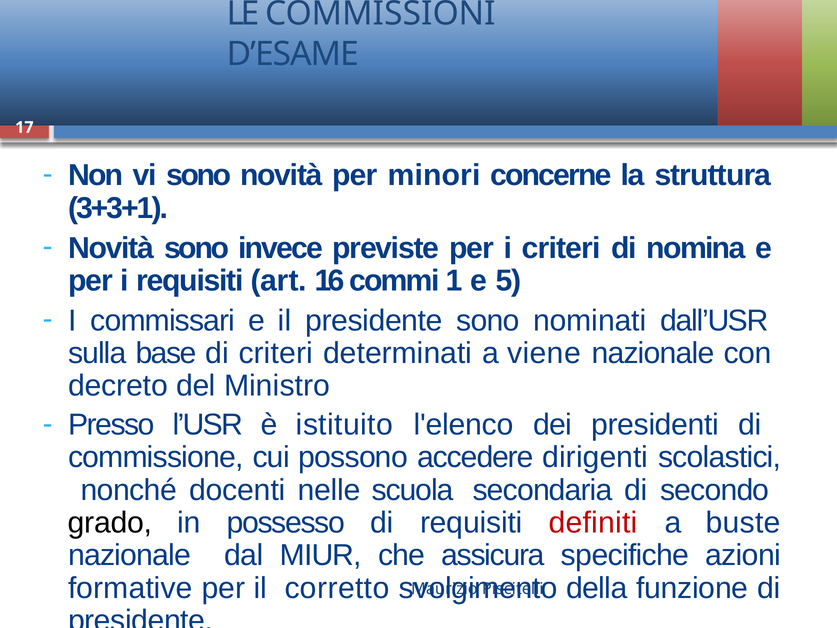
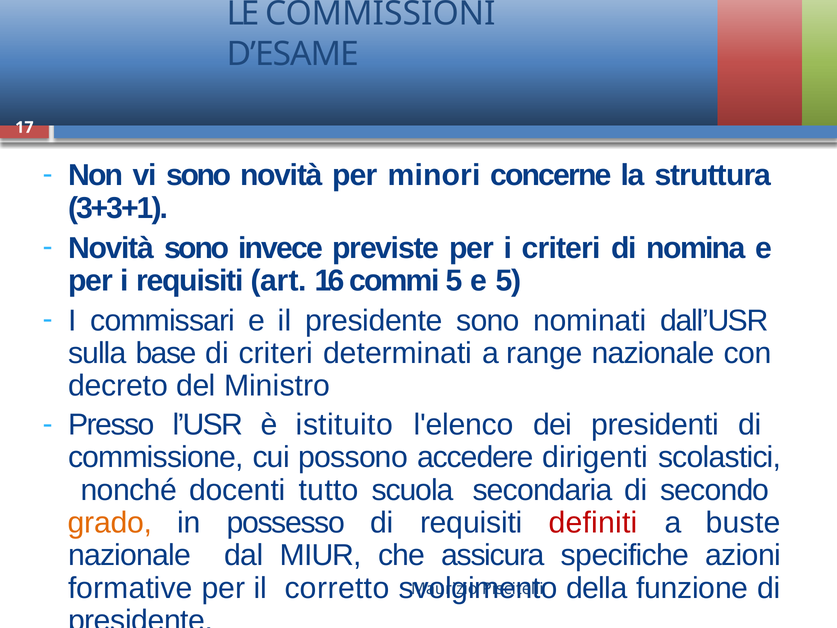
commi 1: 1 -> 5
viene: viene -> range
nelle: nelle -> tutto
grado colour: black -> orange
